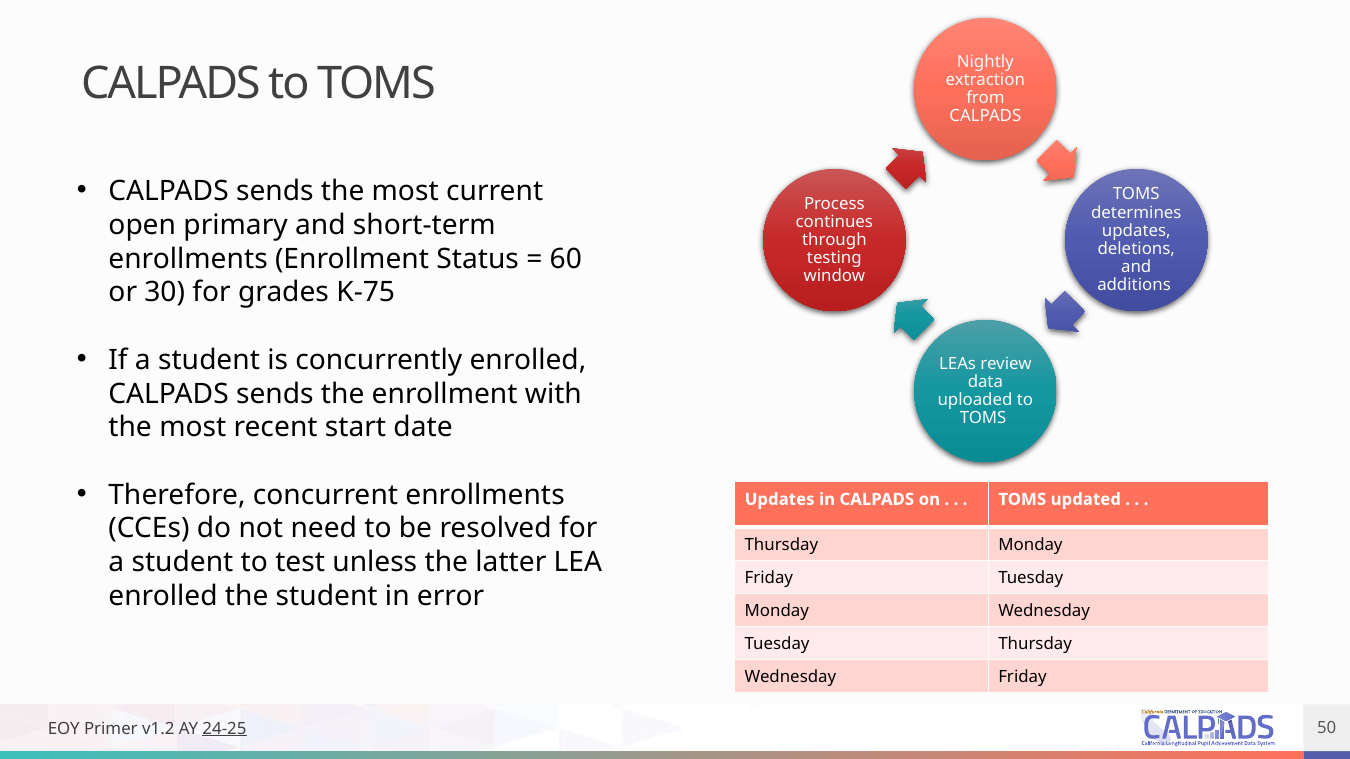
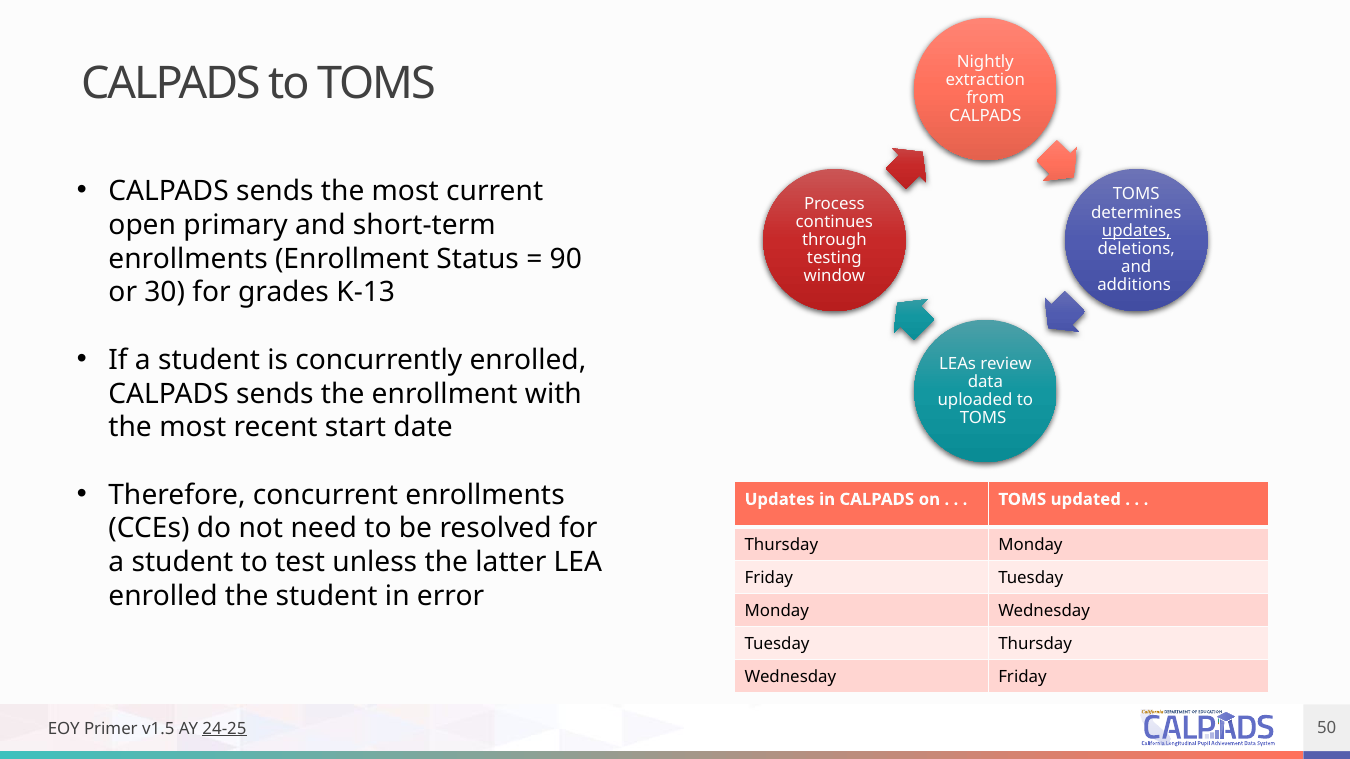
updates at (1136, 231) underline: none -> present
60: 60 -> 90
K-75: K-75 -> K-13
v1.2: v1.2 -> v1.5
